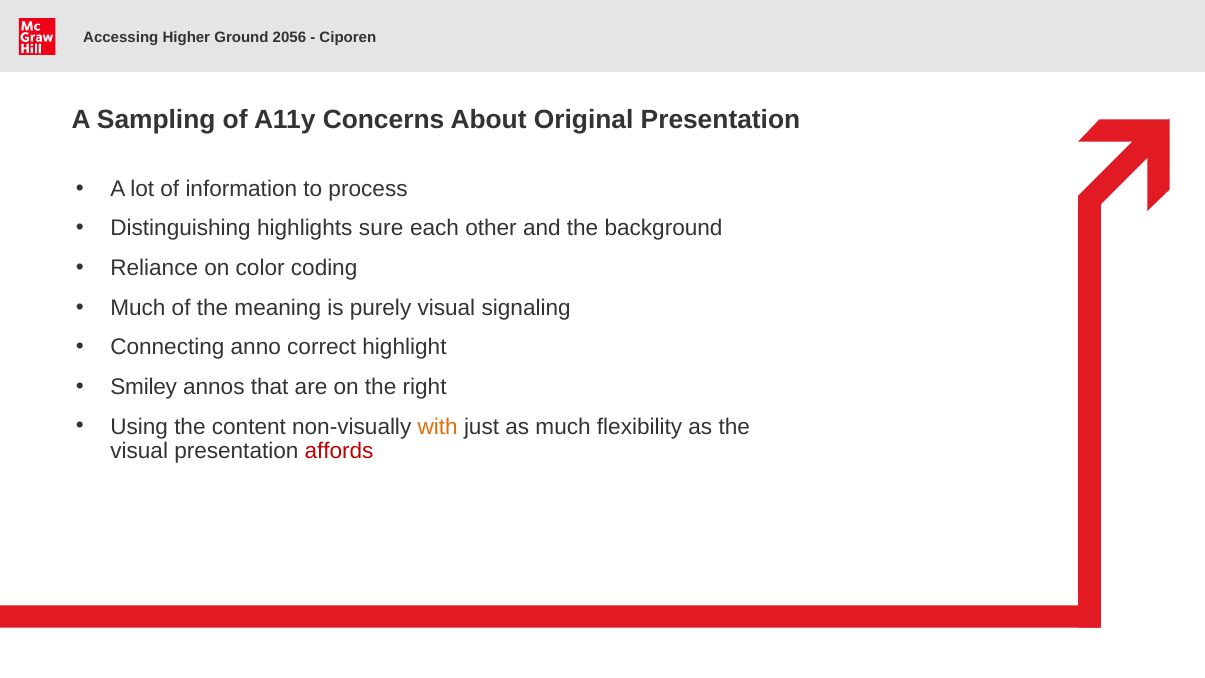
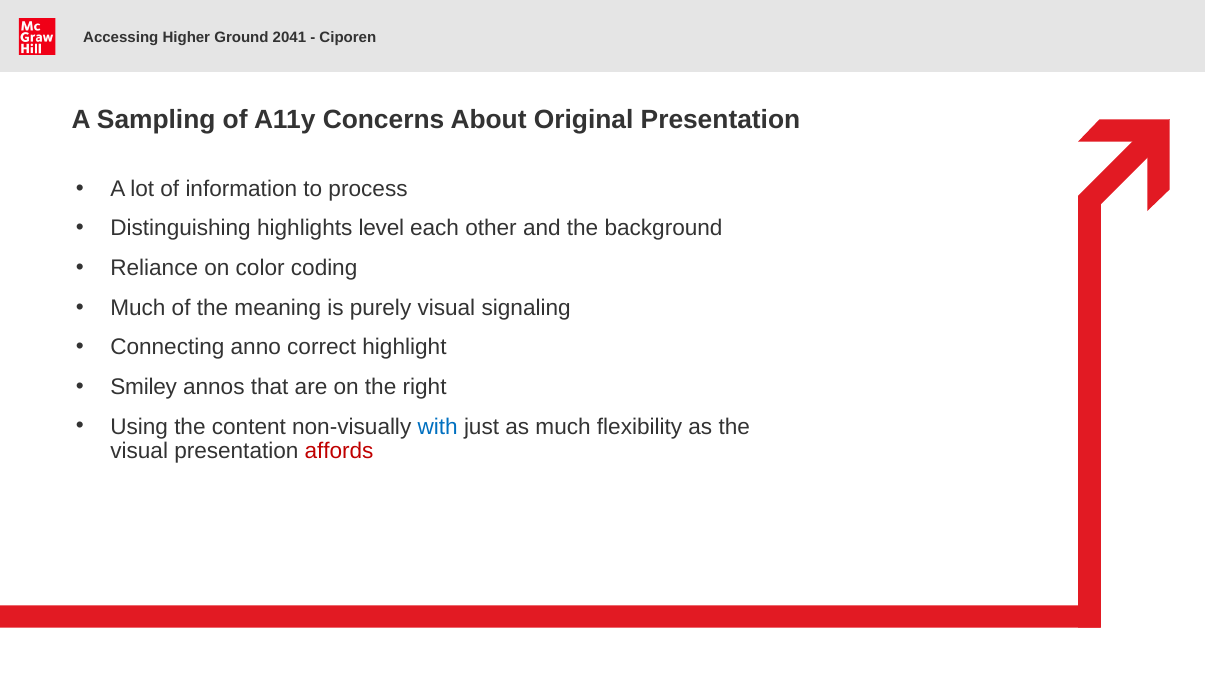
2056: 2056 -> 2041
sure: sure -> level
with colour: orange -> blue
